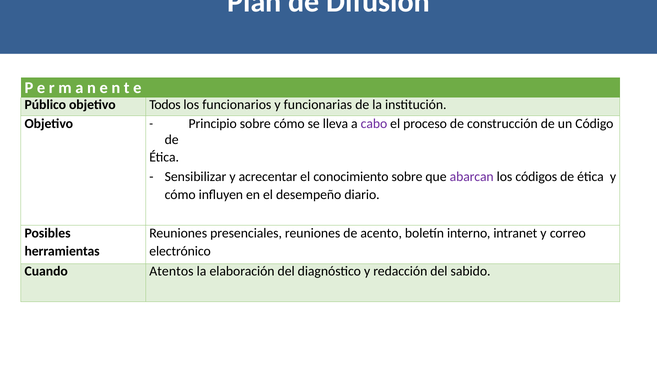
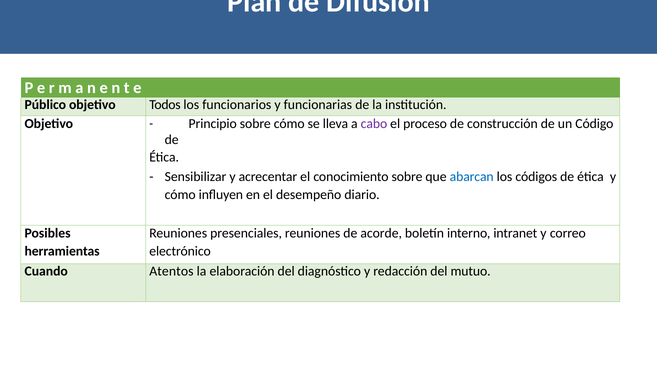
abarcan colour: purple -> blue
acento: acento -> acorde
sabido: sabido -> mutuo
